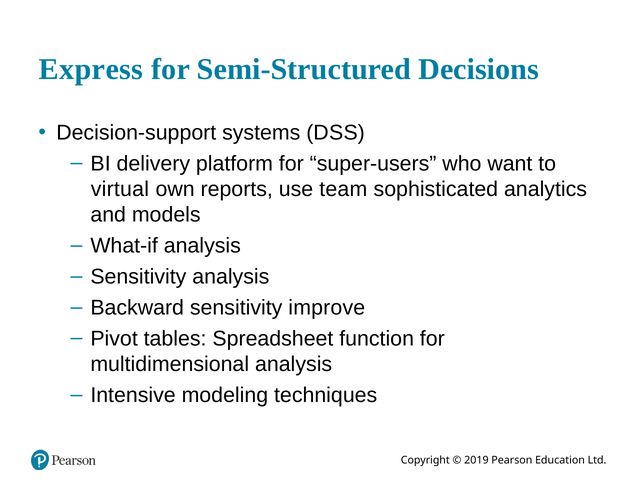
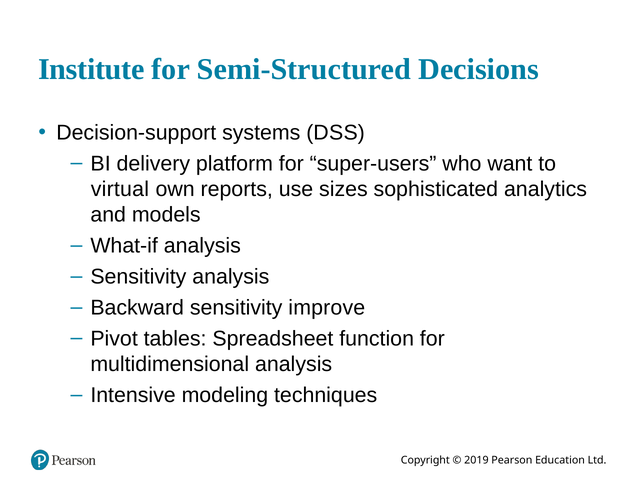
Express: Express -> Institute
team: team -> sizes
